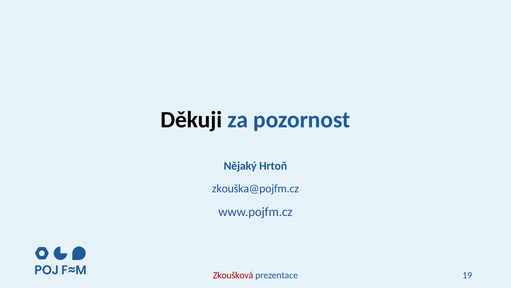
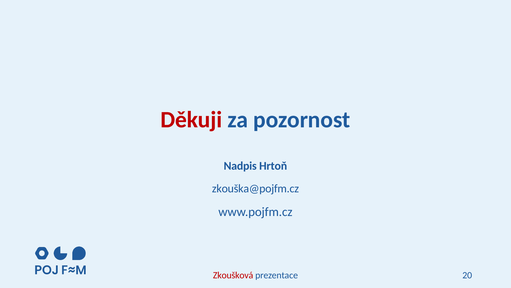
Děkuji colour: black -> red
Nějaký: Nějaký -> Nadpis
19: 19 -> 20
